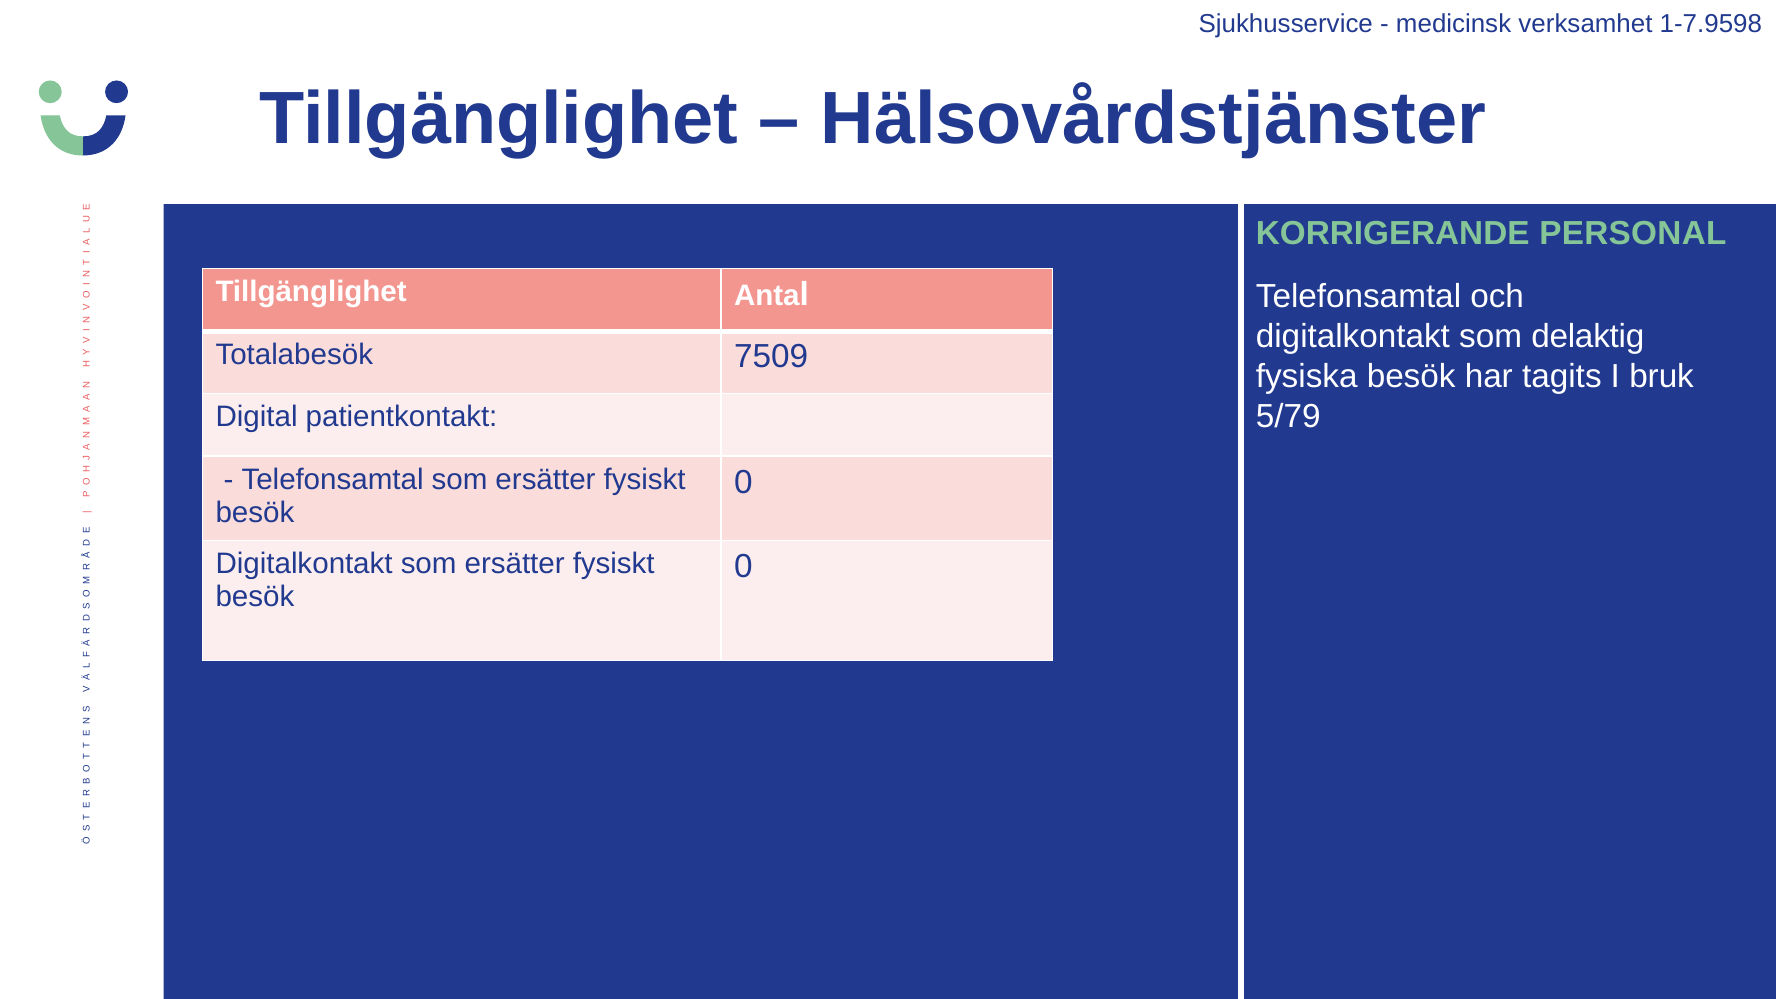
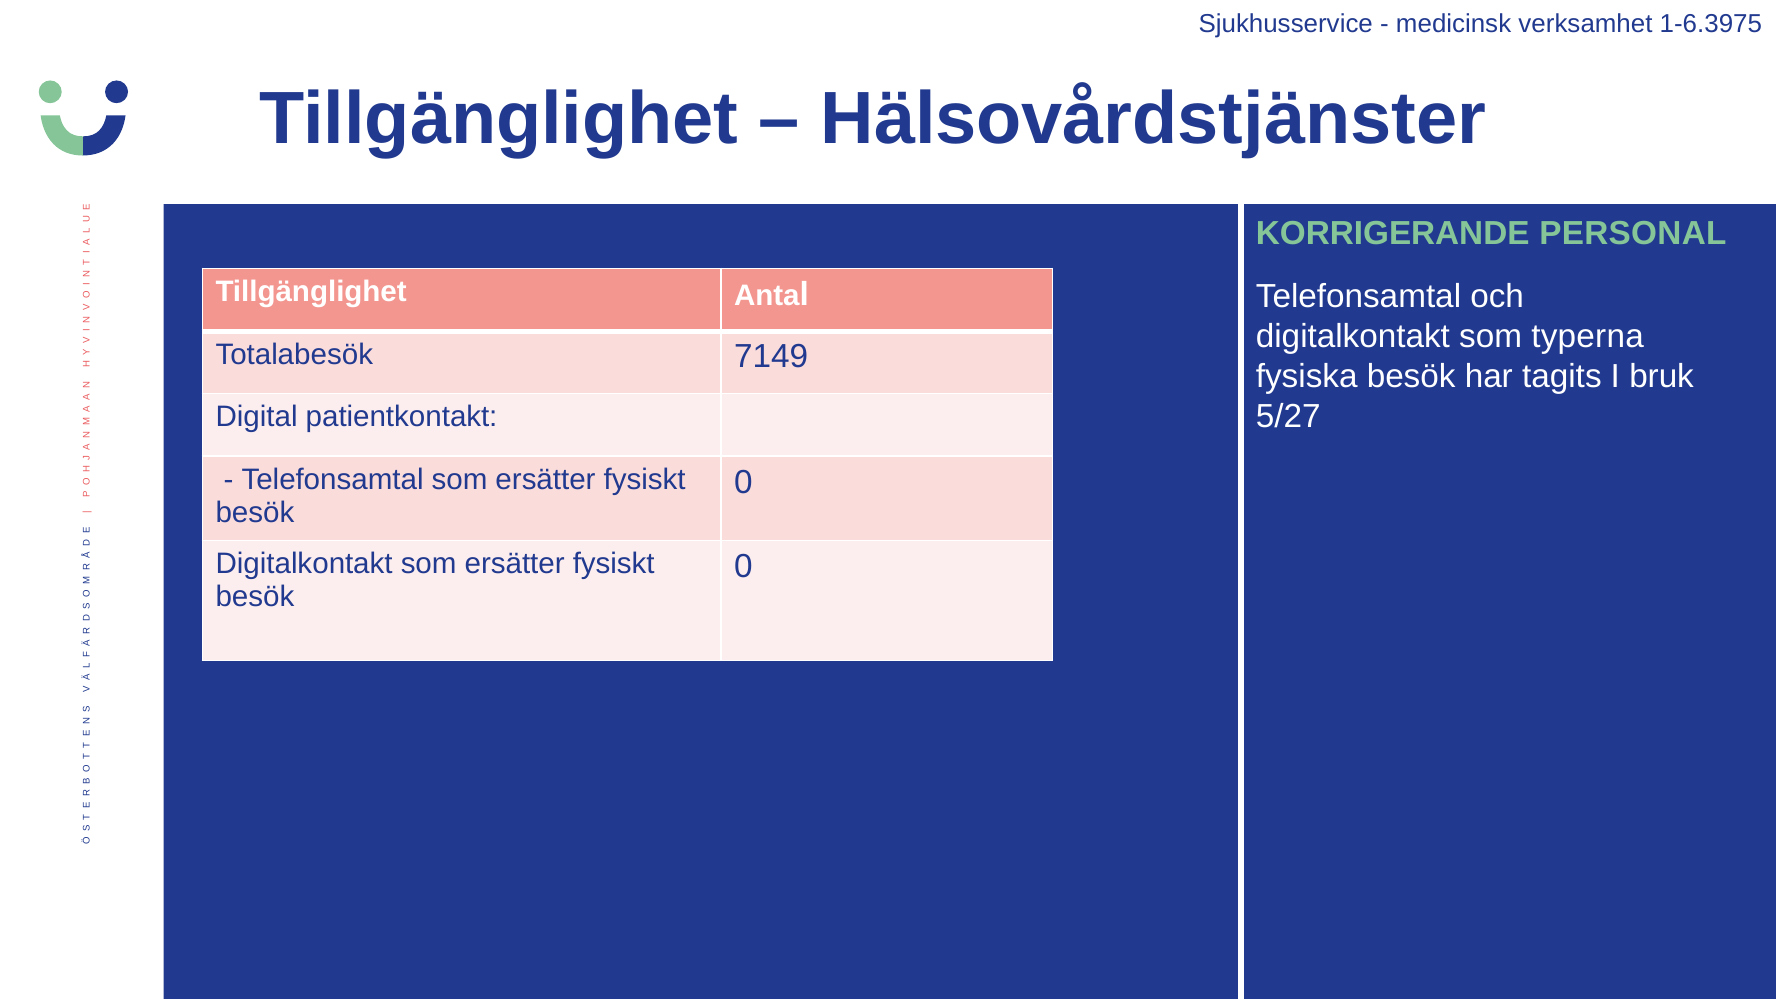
1-7.9598: 1-7.9598 -> 1-6.3975
delaktig: delaktig -> typerna
7509: 7509 -> 7149
5/79: 5/79 -> 5/27
